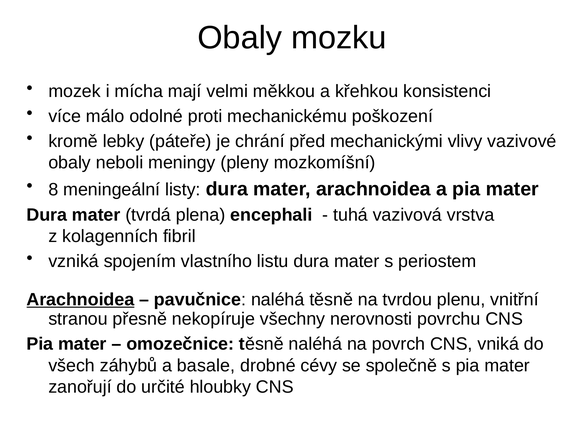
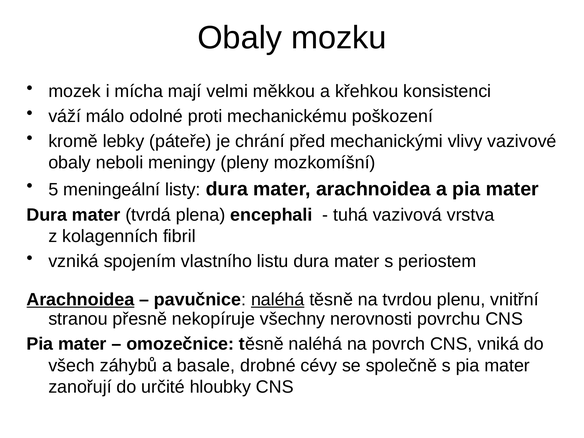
více: více -> váží
8: 8 -> 5
naléhá at (278, 300) underline: none -> present
